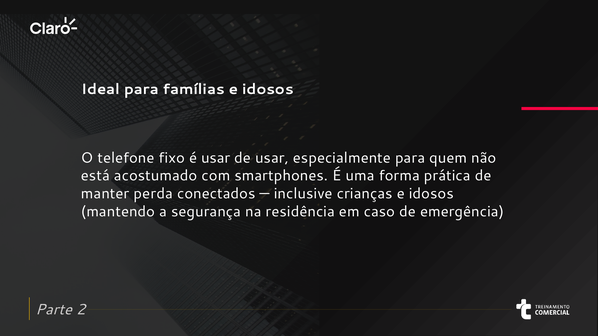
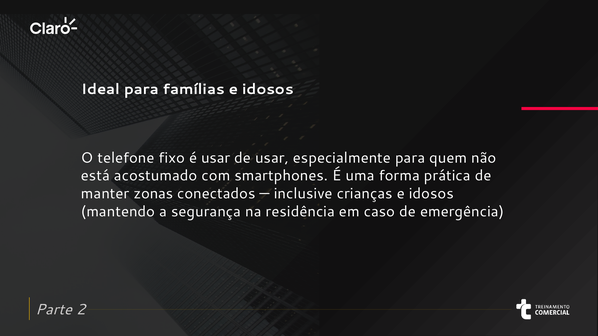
perda: perda -> zonas
